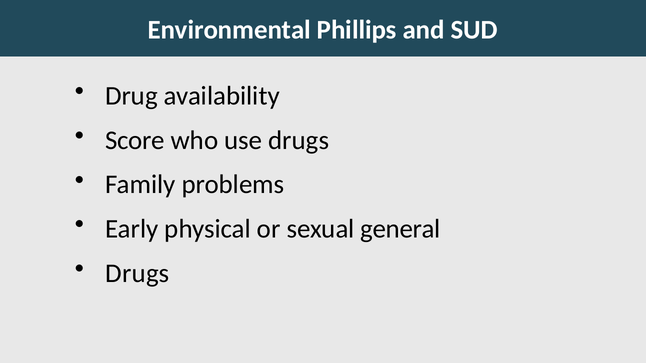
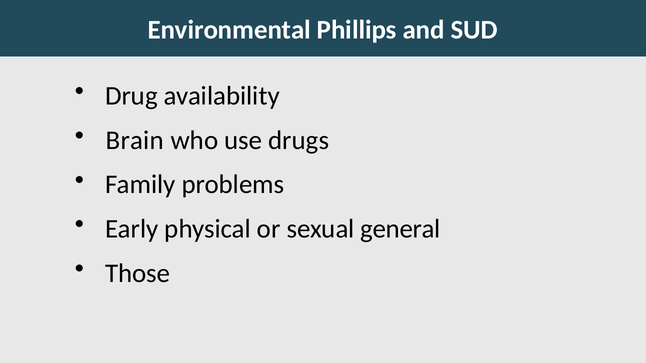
Score: Score -> Brain
Drugs at (137, 274): Drugs -> Those
